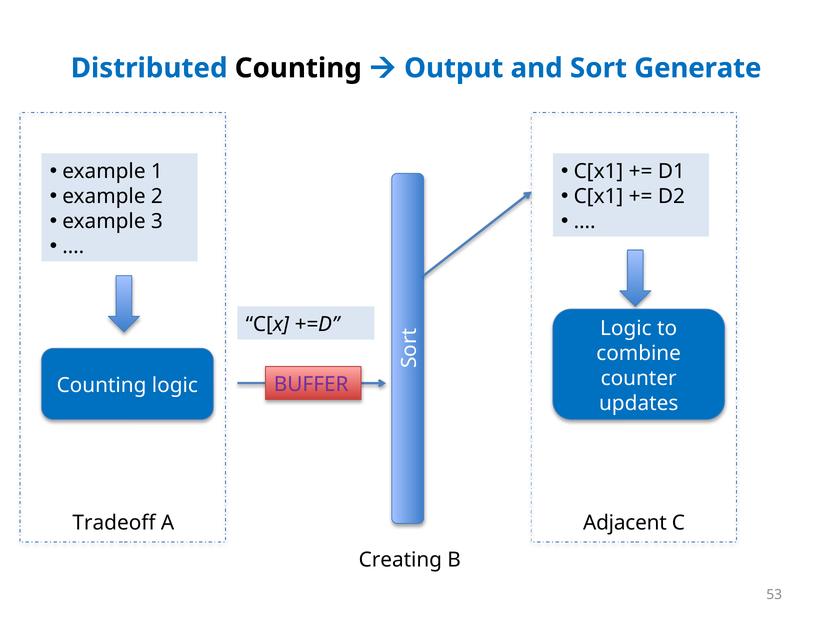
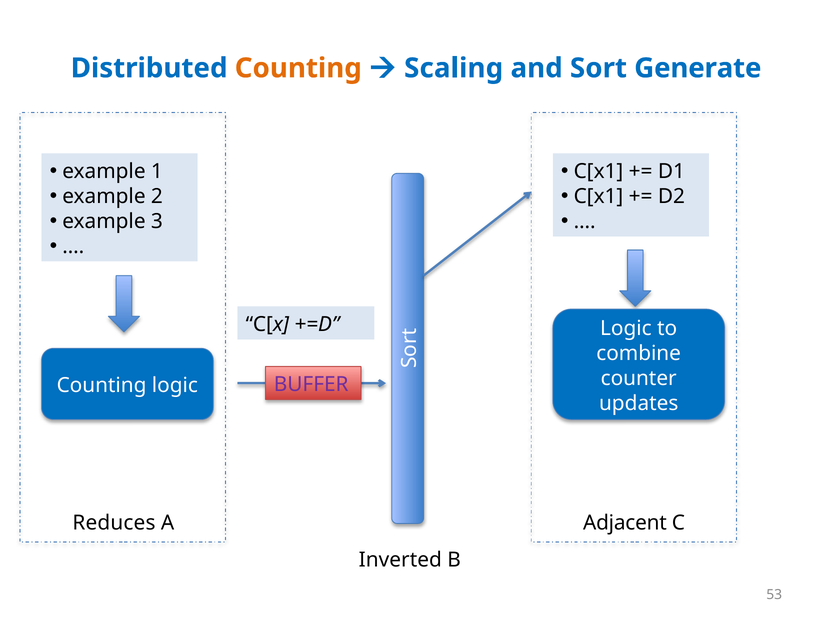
Counting at (298, 68) colour: black -> orange
Output: Output -> Scaling
Tradeoff: Tradeoff -> Reduces
Creating: Creating -> Inverted
